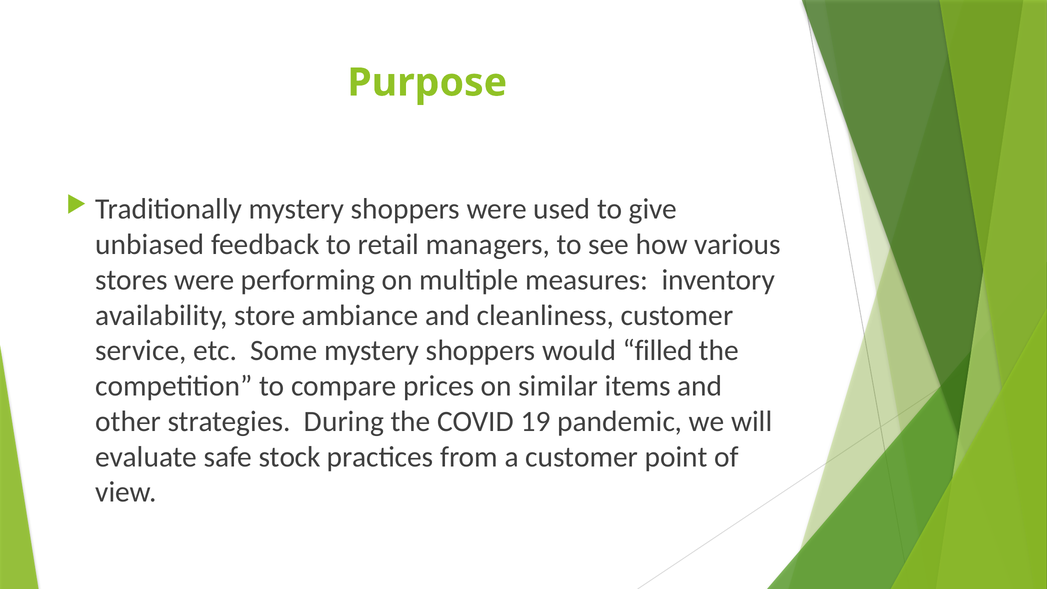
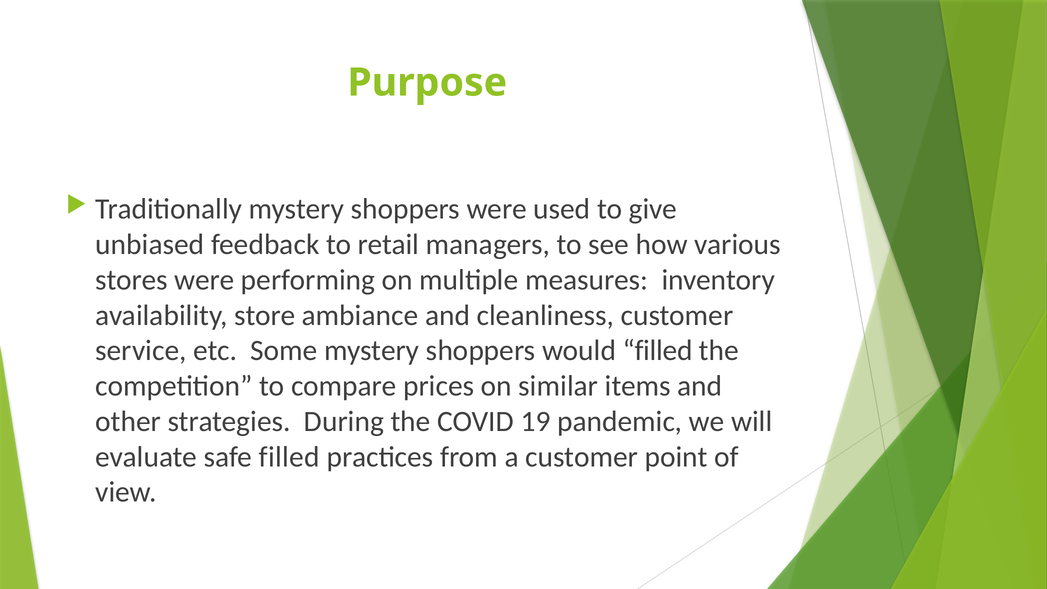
safe stock: stock -> filled
